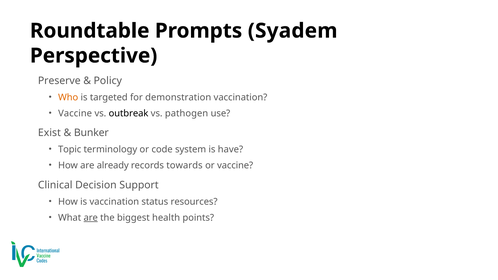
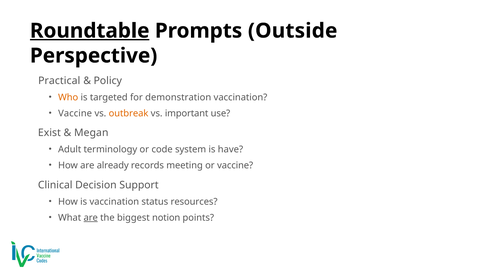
Roundtable underline: none -> present
Syadem: Syadem -> Outside
Preserve: Preserve -> Practical
outbreak colour: black -> orange
pathogen: pathogen -> important
Bunker: Bunker -> Megan
Topic: Topic -> Adult
towards: towards -> meeting
health: health -> notion
